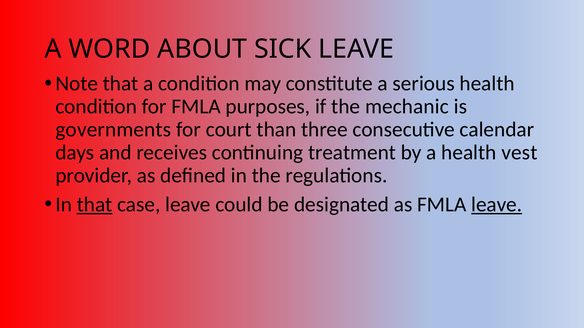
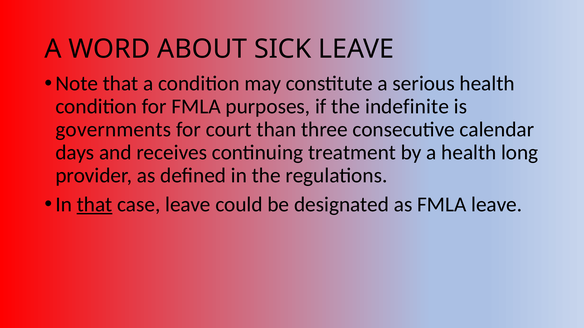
mechanic: mechanic -> indefinite
vest: vest -> long
leave at (497, 205) underline: present -> none
